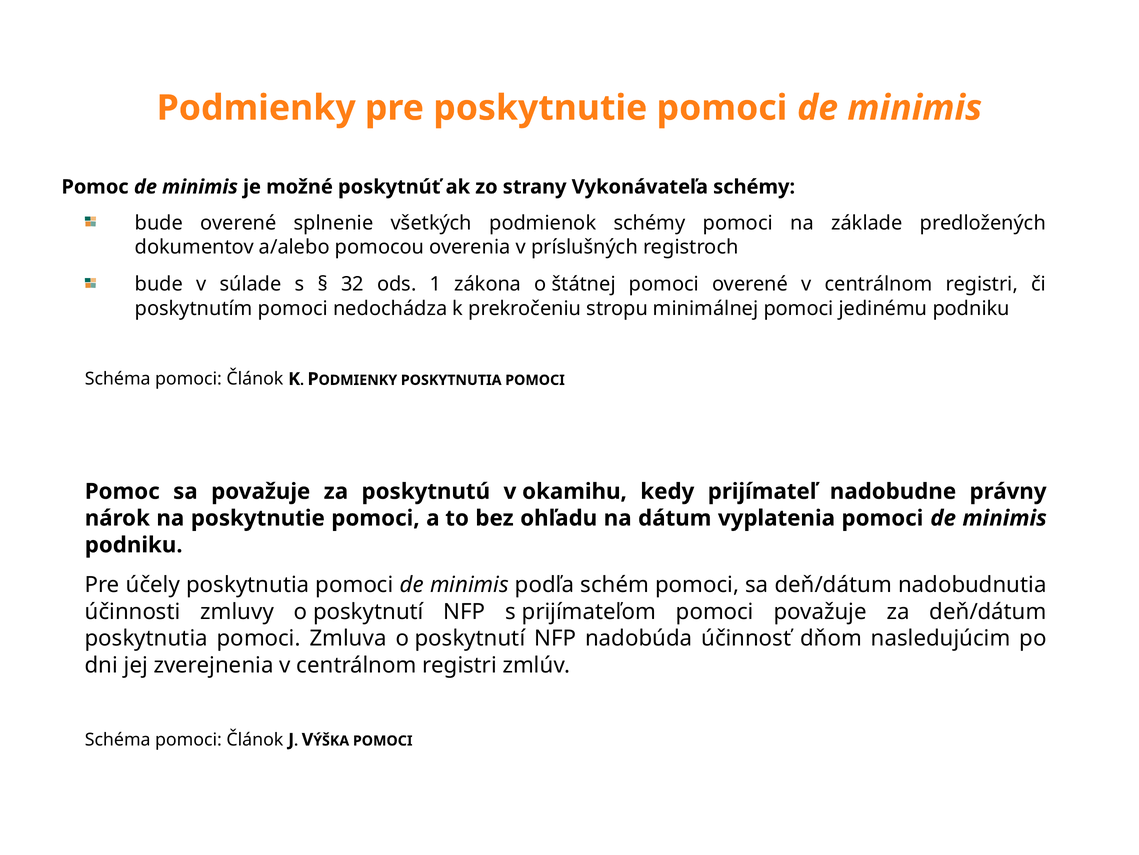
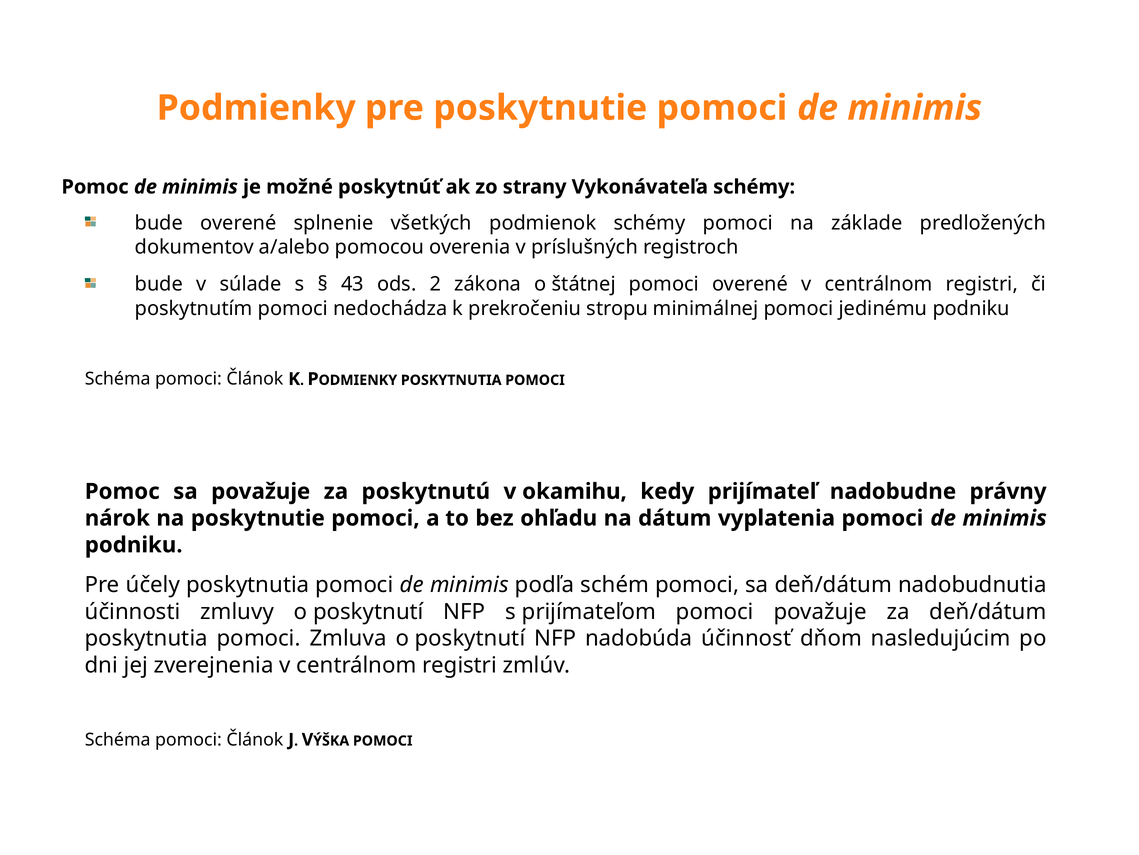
32: 32 -> 43
1: 1 -> 2
